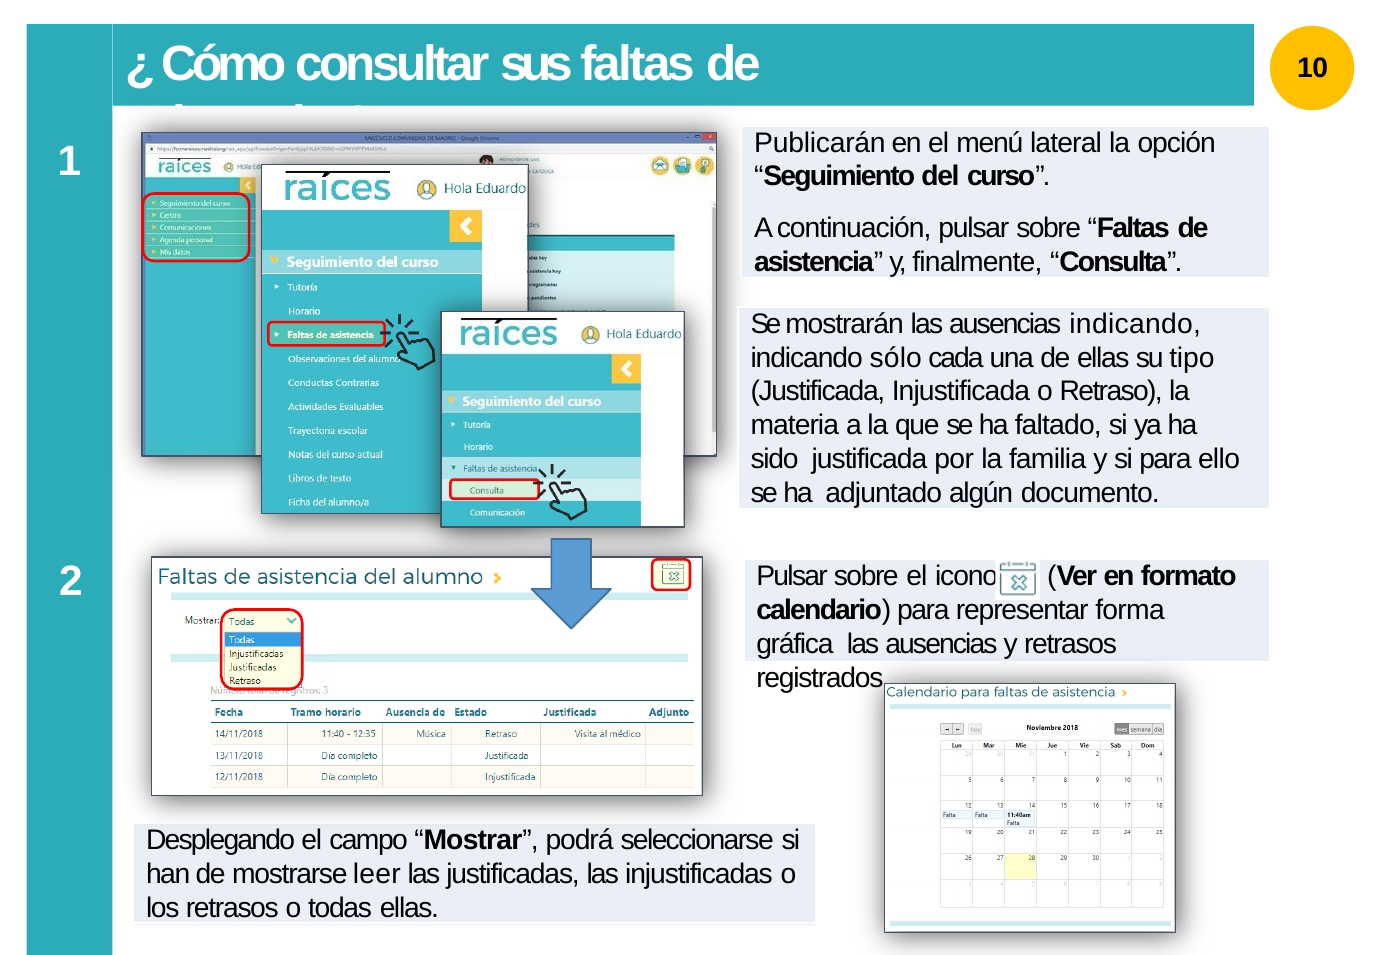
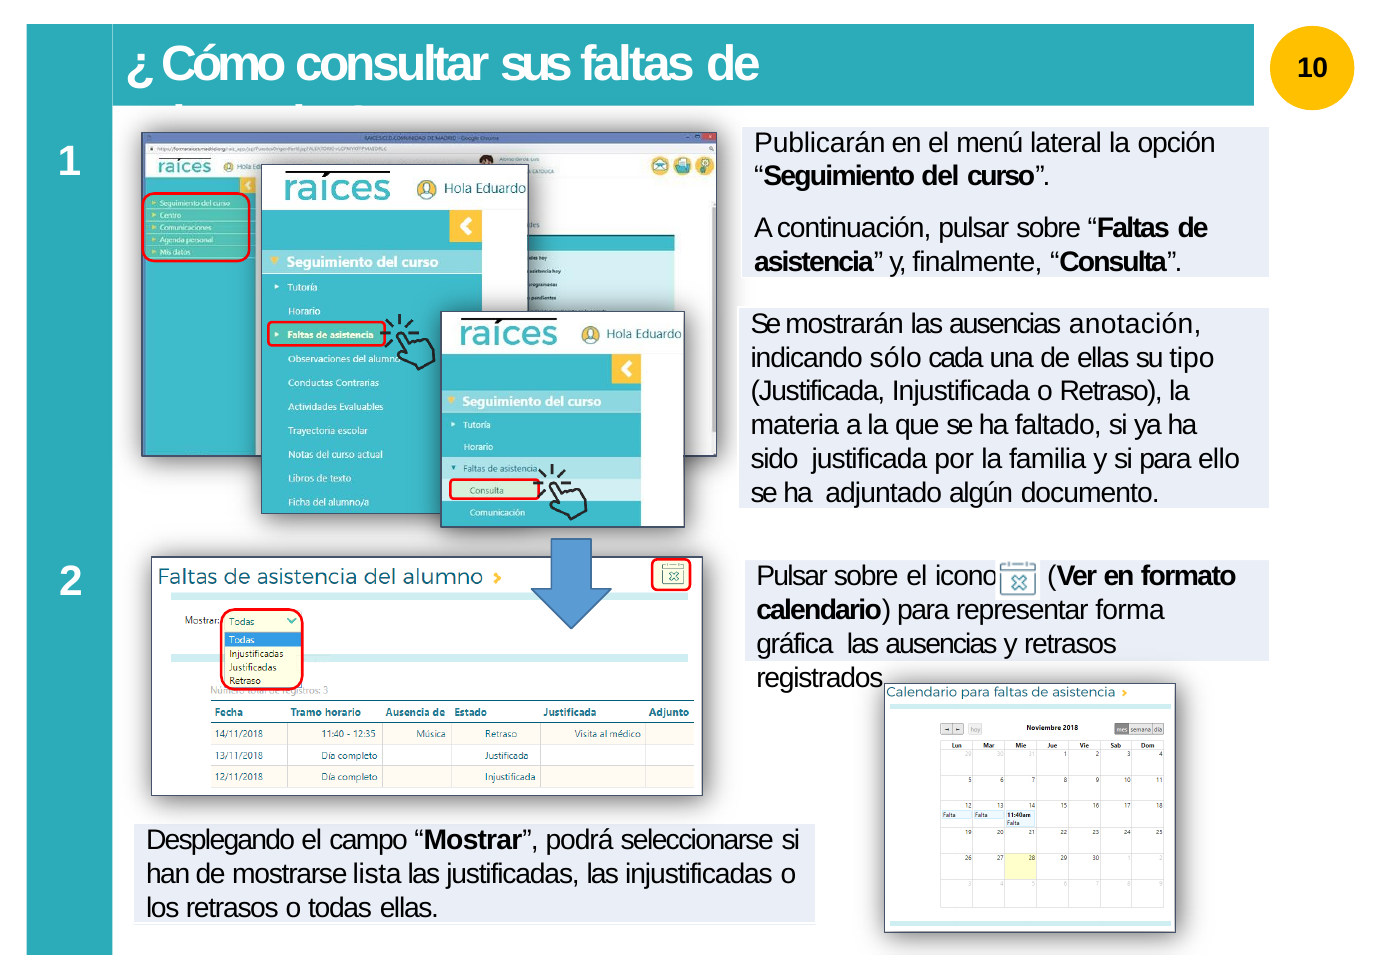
ausencias indicando: indicando -> anotación
leer: leer -> lista
